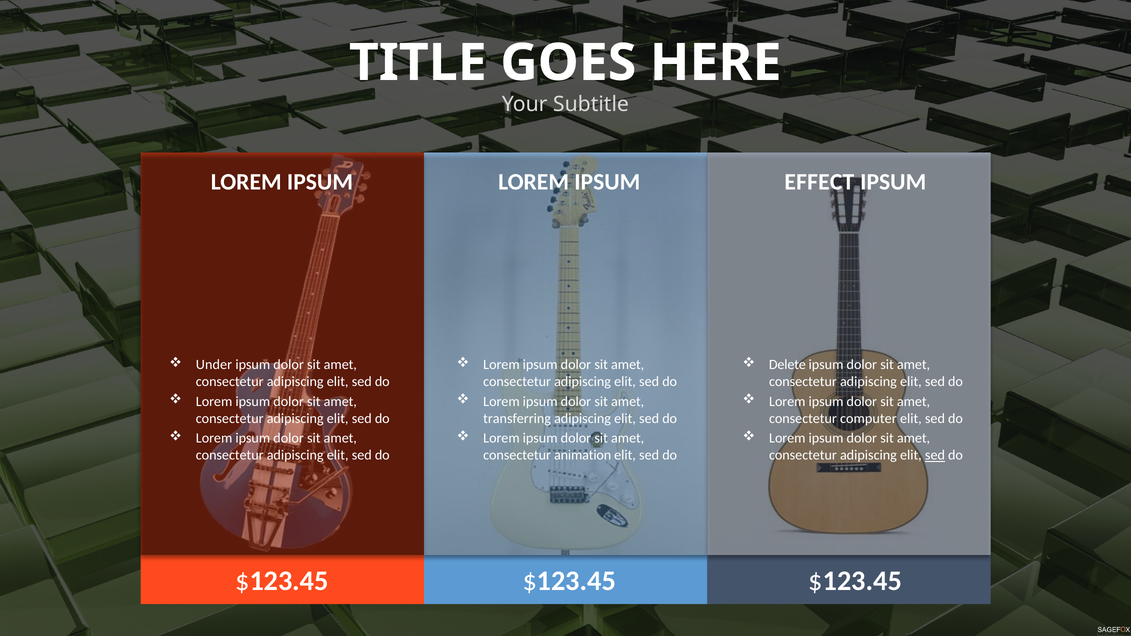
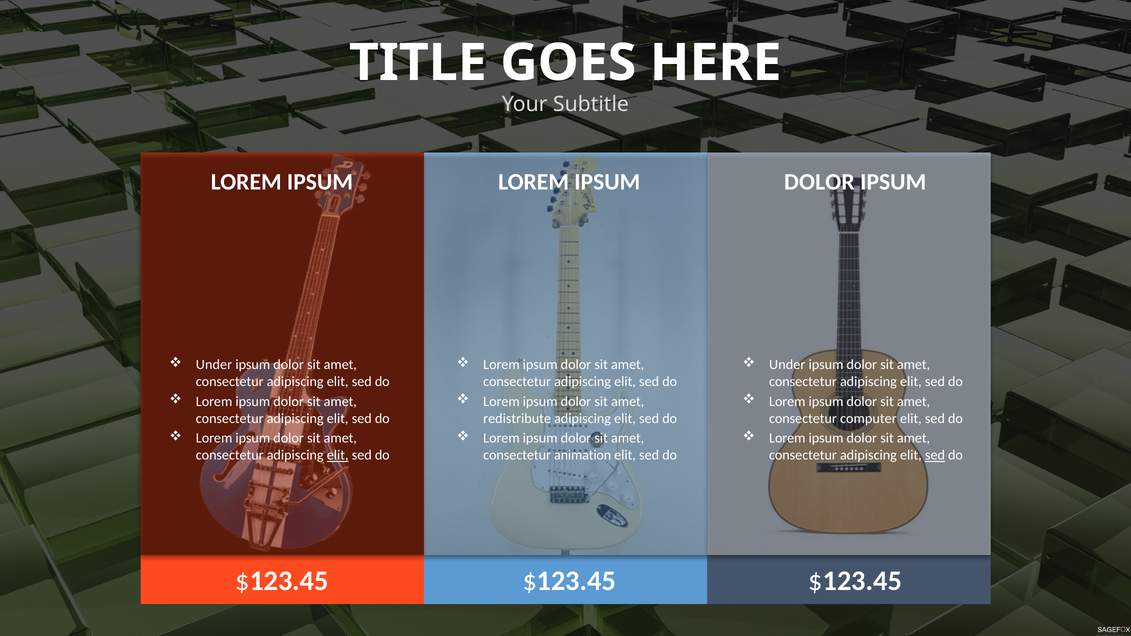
EFFECT at (819, 182): EFFECT -> DOLOR
Delete at (787, 365): Delete -> Under
transferring: transferring -> redistribute
elit at (338, 455) underline: none -> present
